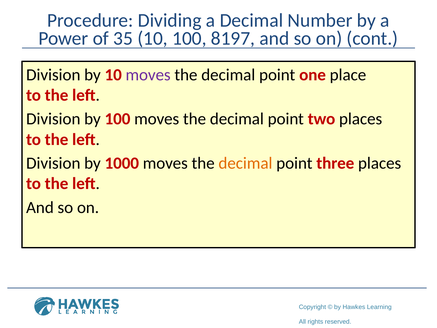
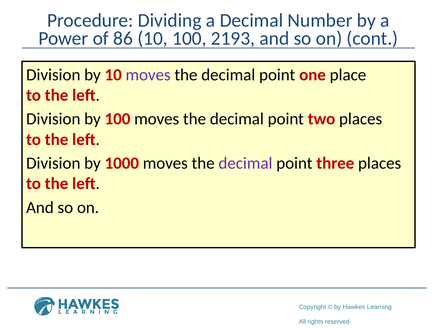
35: 35 -> 86
8197: 8197 -> 2193
decimal at (245, 163) colour: orange -> purple
